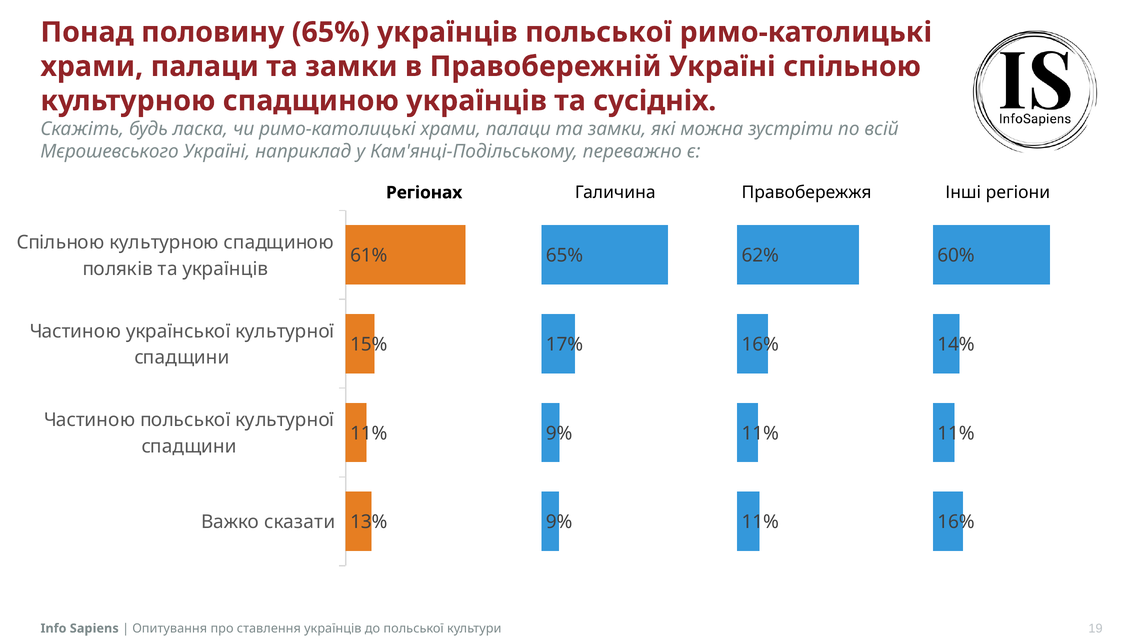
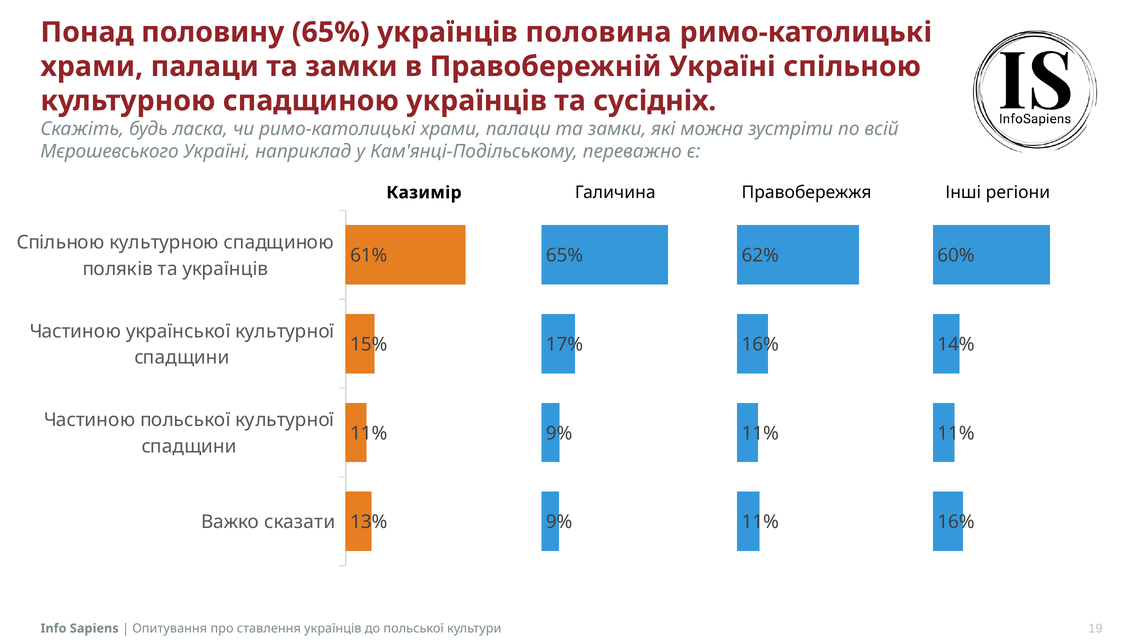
українців польської: польської -> половина
Регіонах: Регіонах -> Казимір
